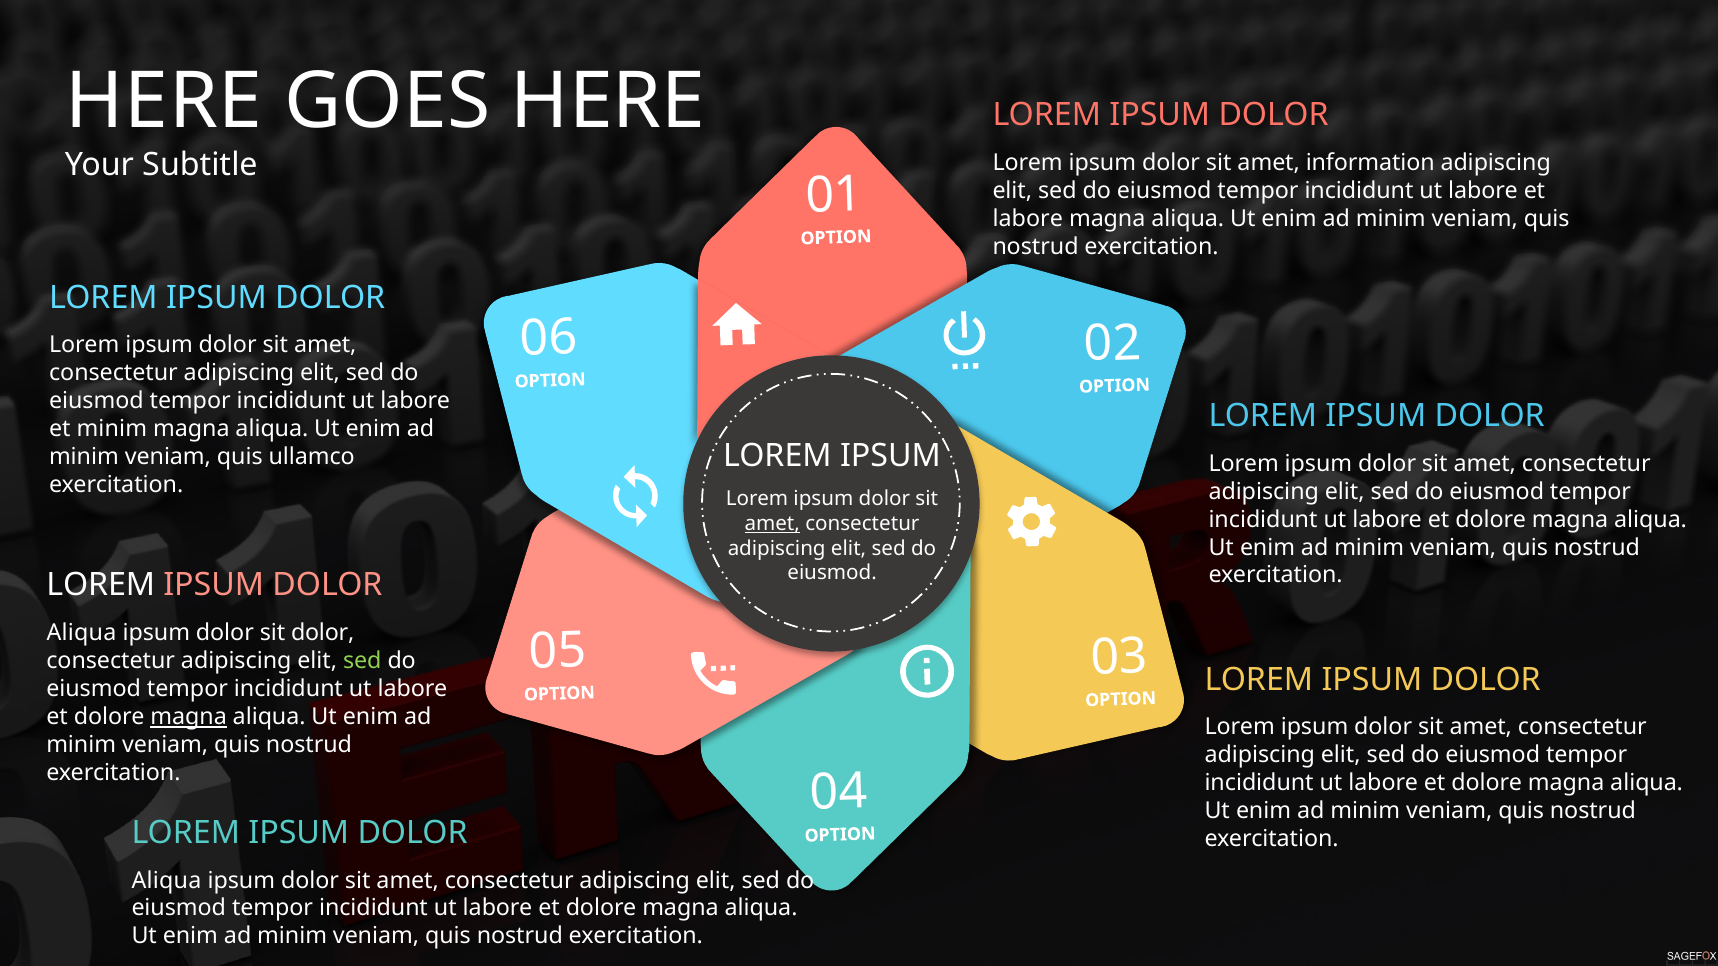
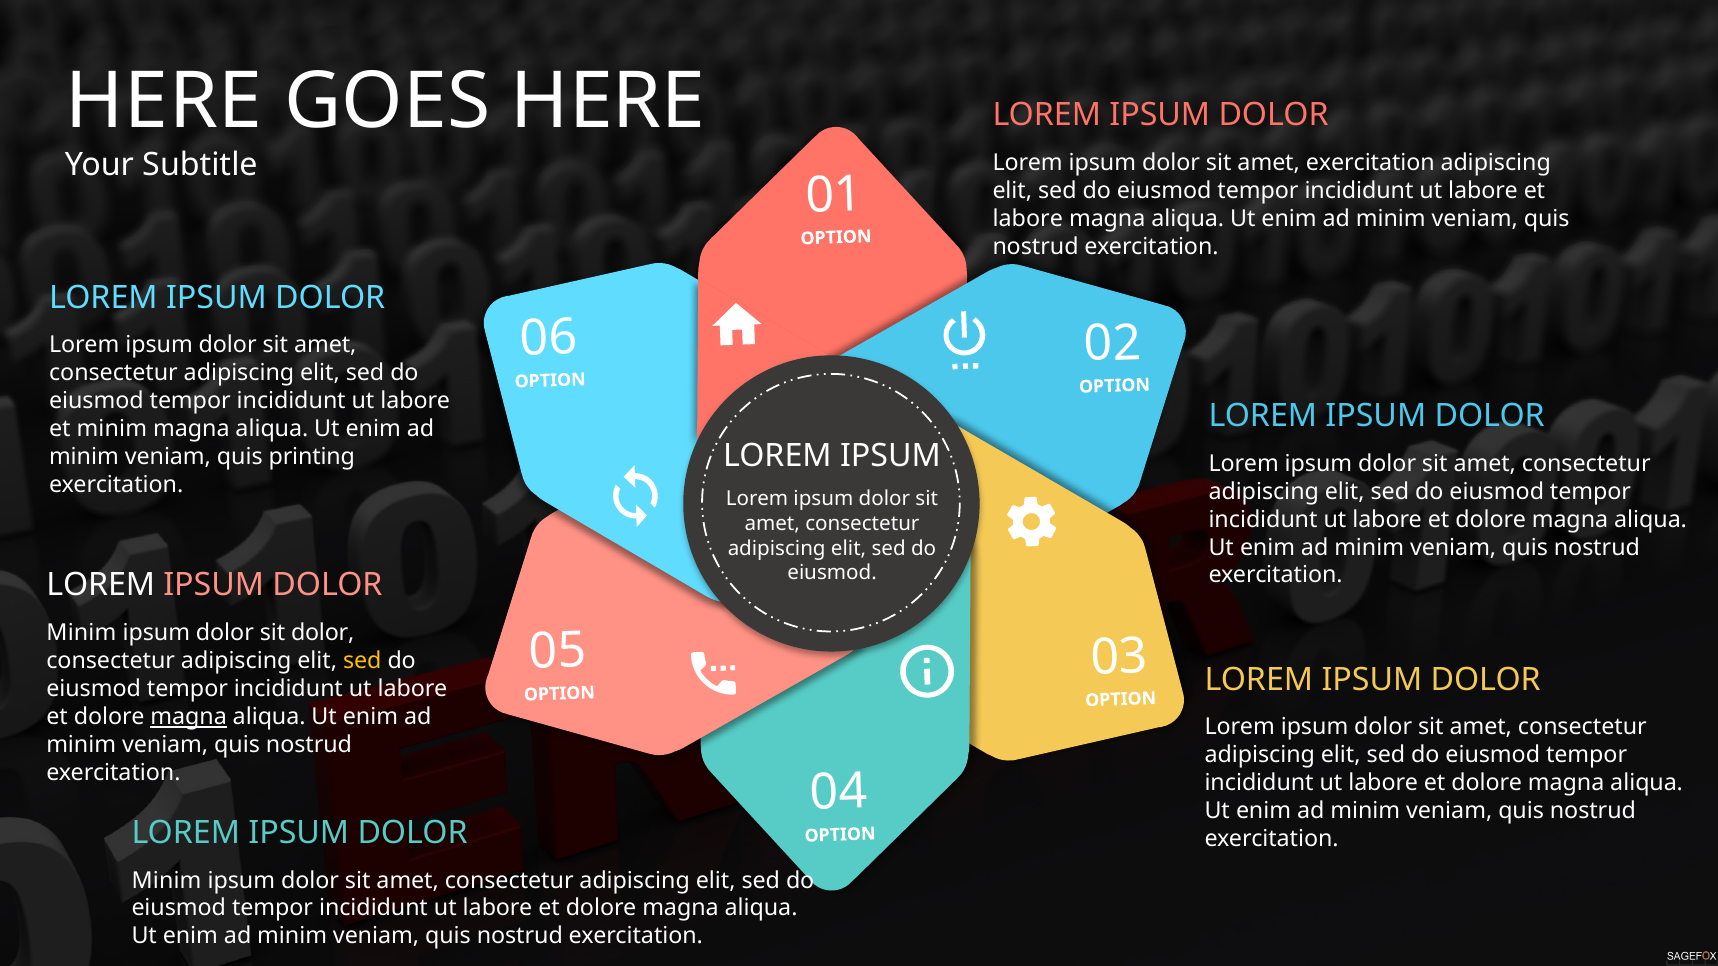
amet information: information -> exercitation
ullamco: ullamco -> printing
amet at (772, 524) underline: present -> none
Aliqua at (81, 633): Aliqua -> Minim
sed at (362, 661) colour: light green -> yellow
Aliqua at (166, 881): Aliqua -> Minim
